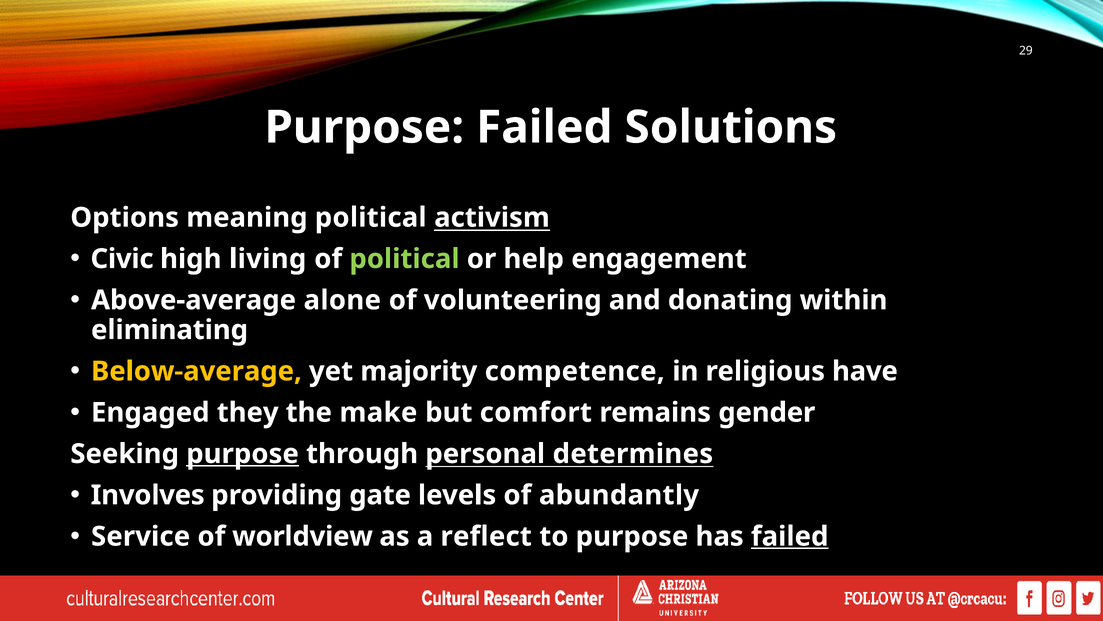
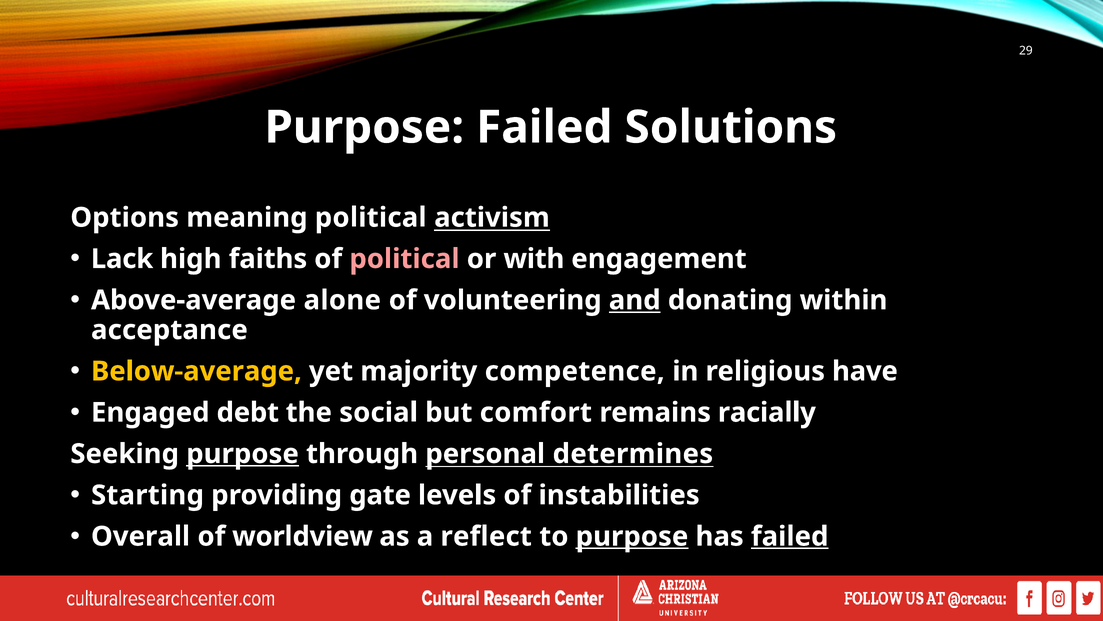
Civic: Civic -> Lack
living: living -> faiths
political at (404, 259) colour: light green -> pink
help: help -> with
and underline: none -> present
eliminating: eliminating -> acceptance
they: they -> debt
make: make -> social
gender: gender -> racially
Involves: Involves -> Starting
abundantly: abundantly -> instabilities
Service: Service -> Overall
purpose at (632, 536) underline: none -> present
